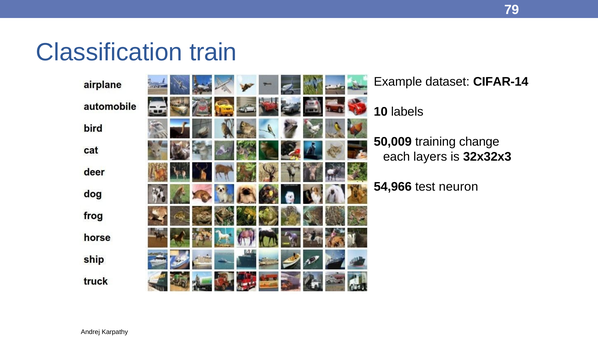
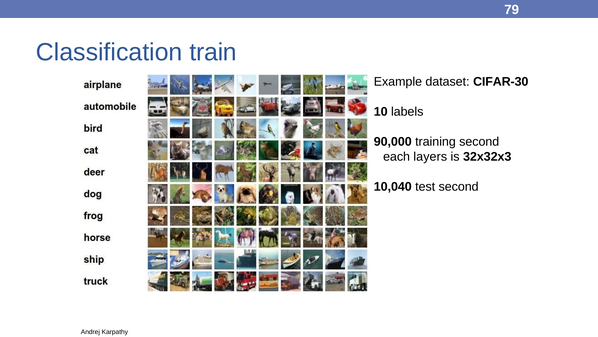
CIFAR-14: CIFAR-14 -> CIFAR-30
50,009: 50,009 -> 90,000
training change: change -> second
54,966: 54,966 -> 10,040
test neuron: neuron -> second
